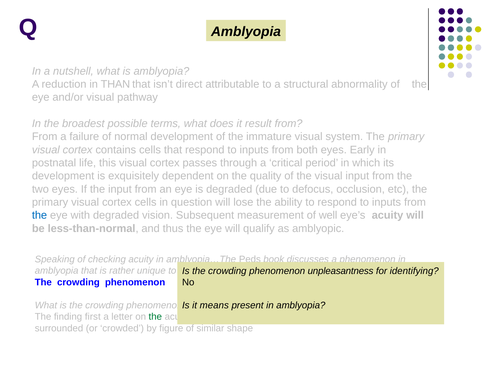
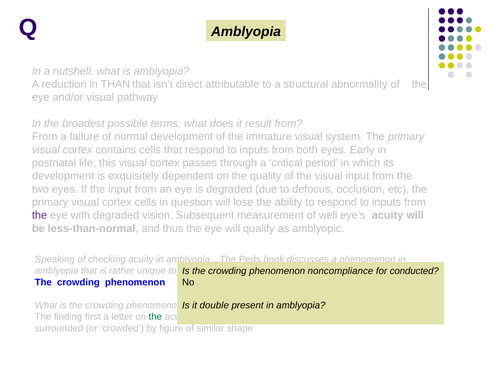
the at (39, 215) colour: blue -> purple
unpleasantness: unpleasantness -> noncompliance
identifying: identifying -> conducted
means: means -> double
